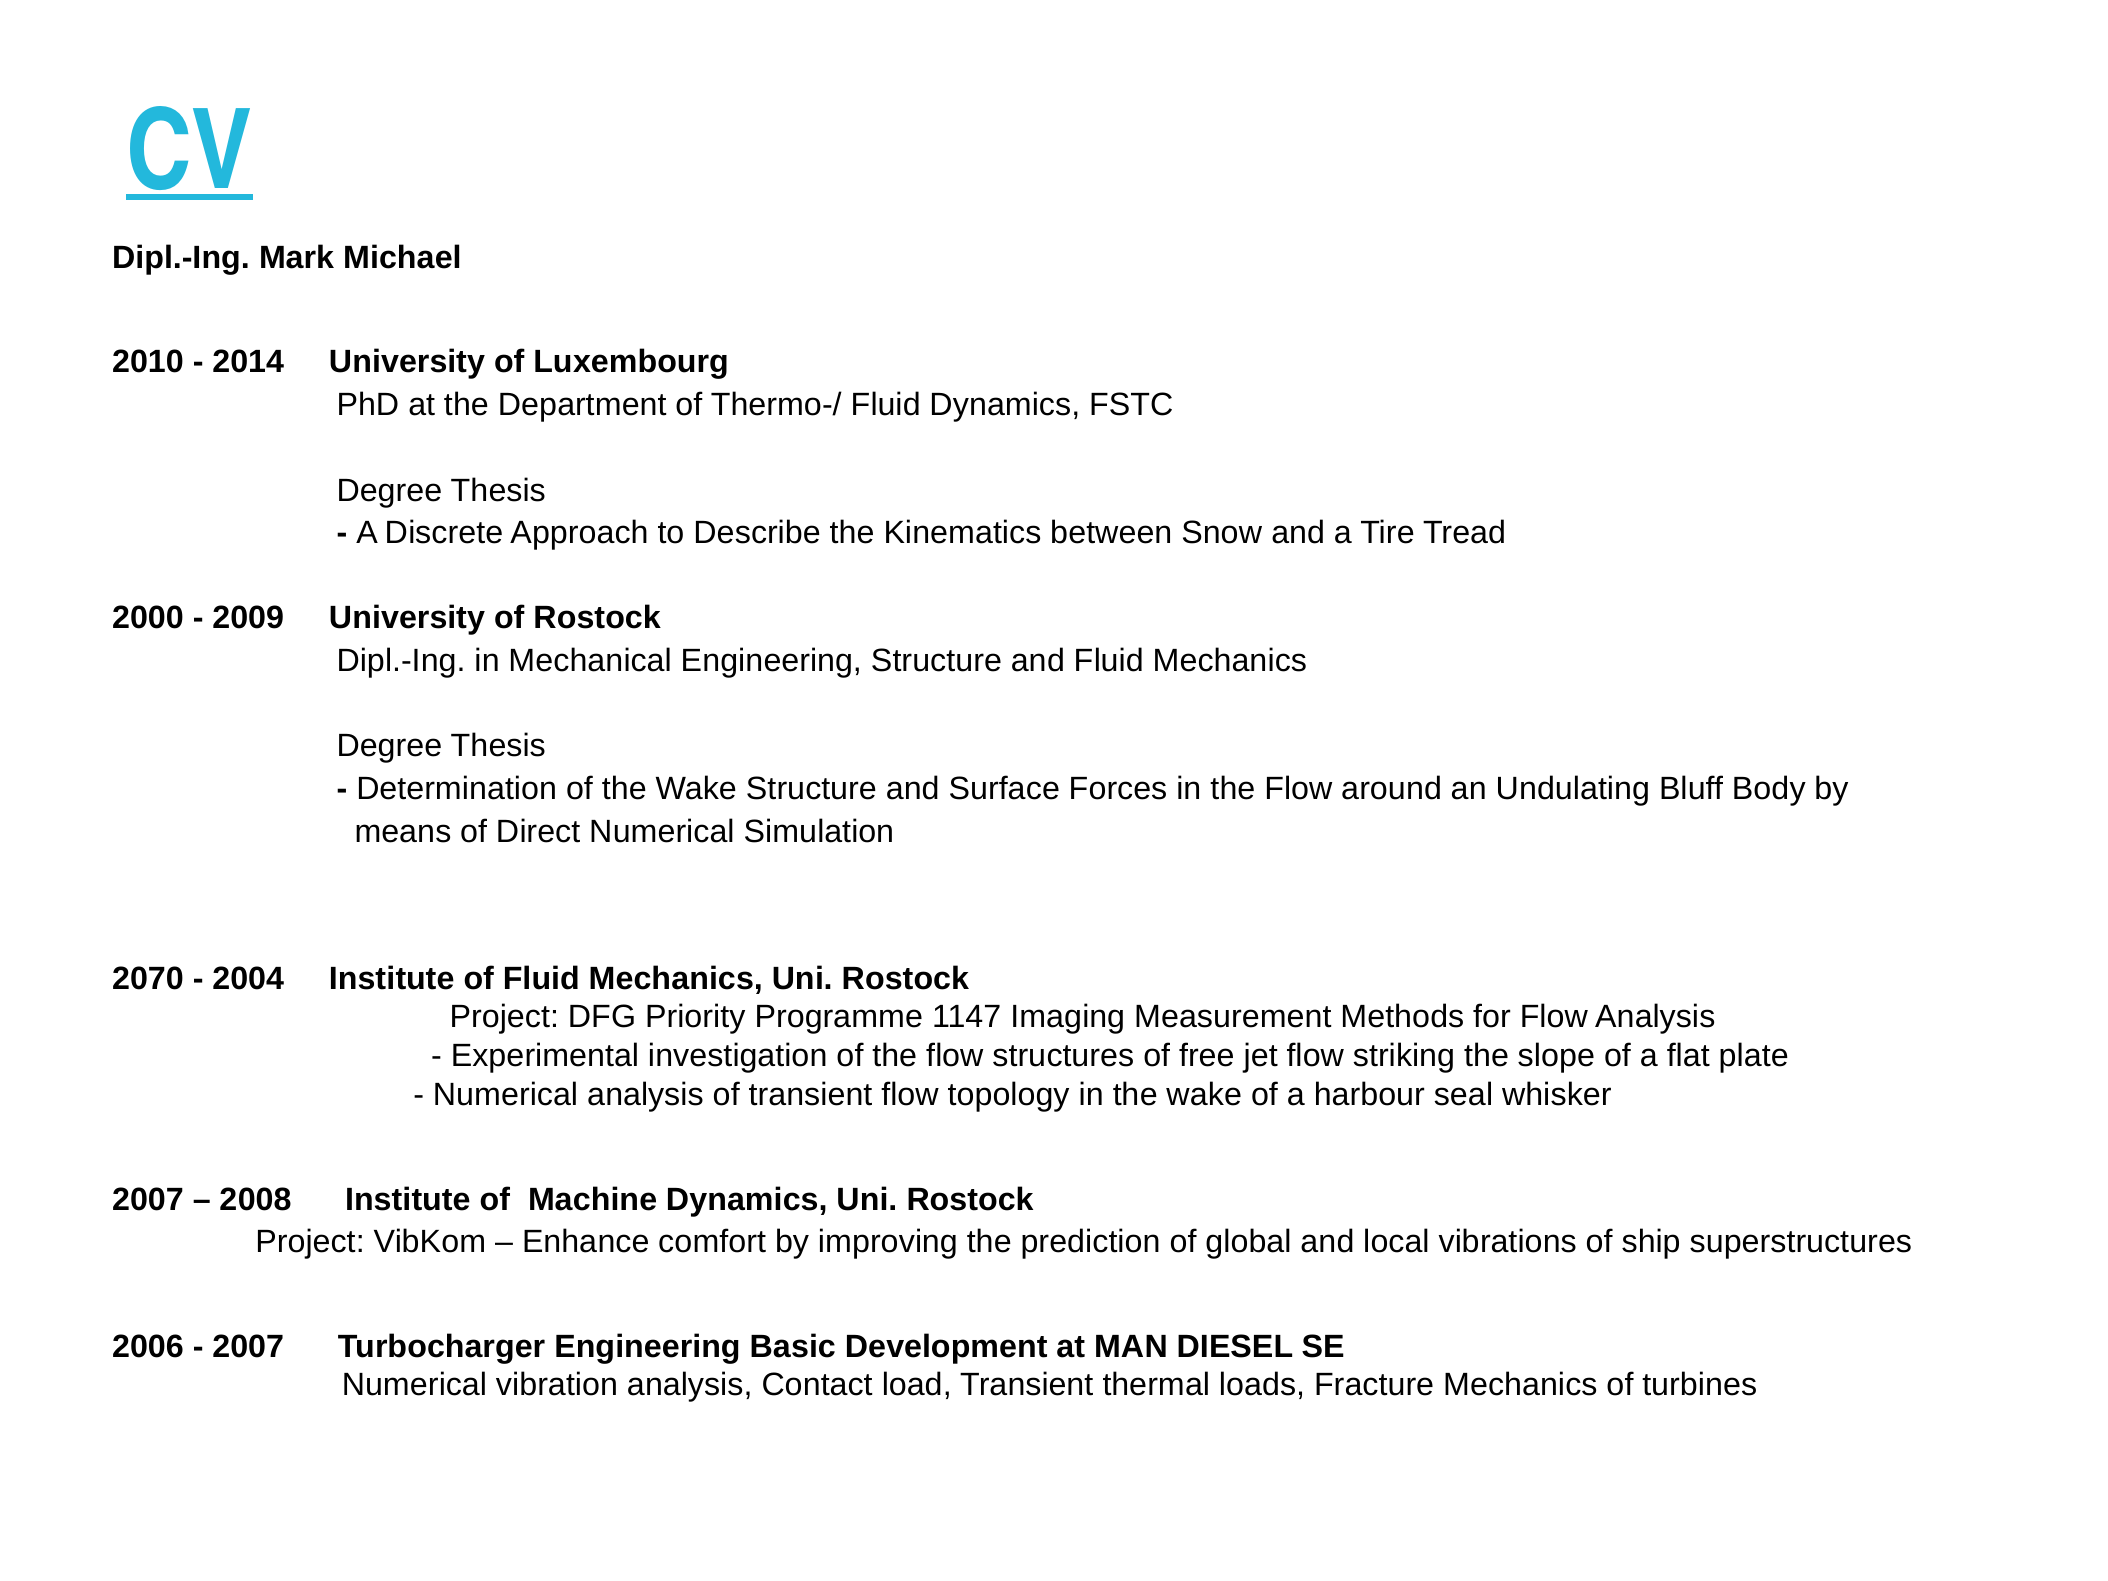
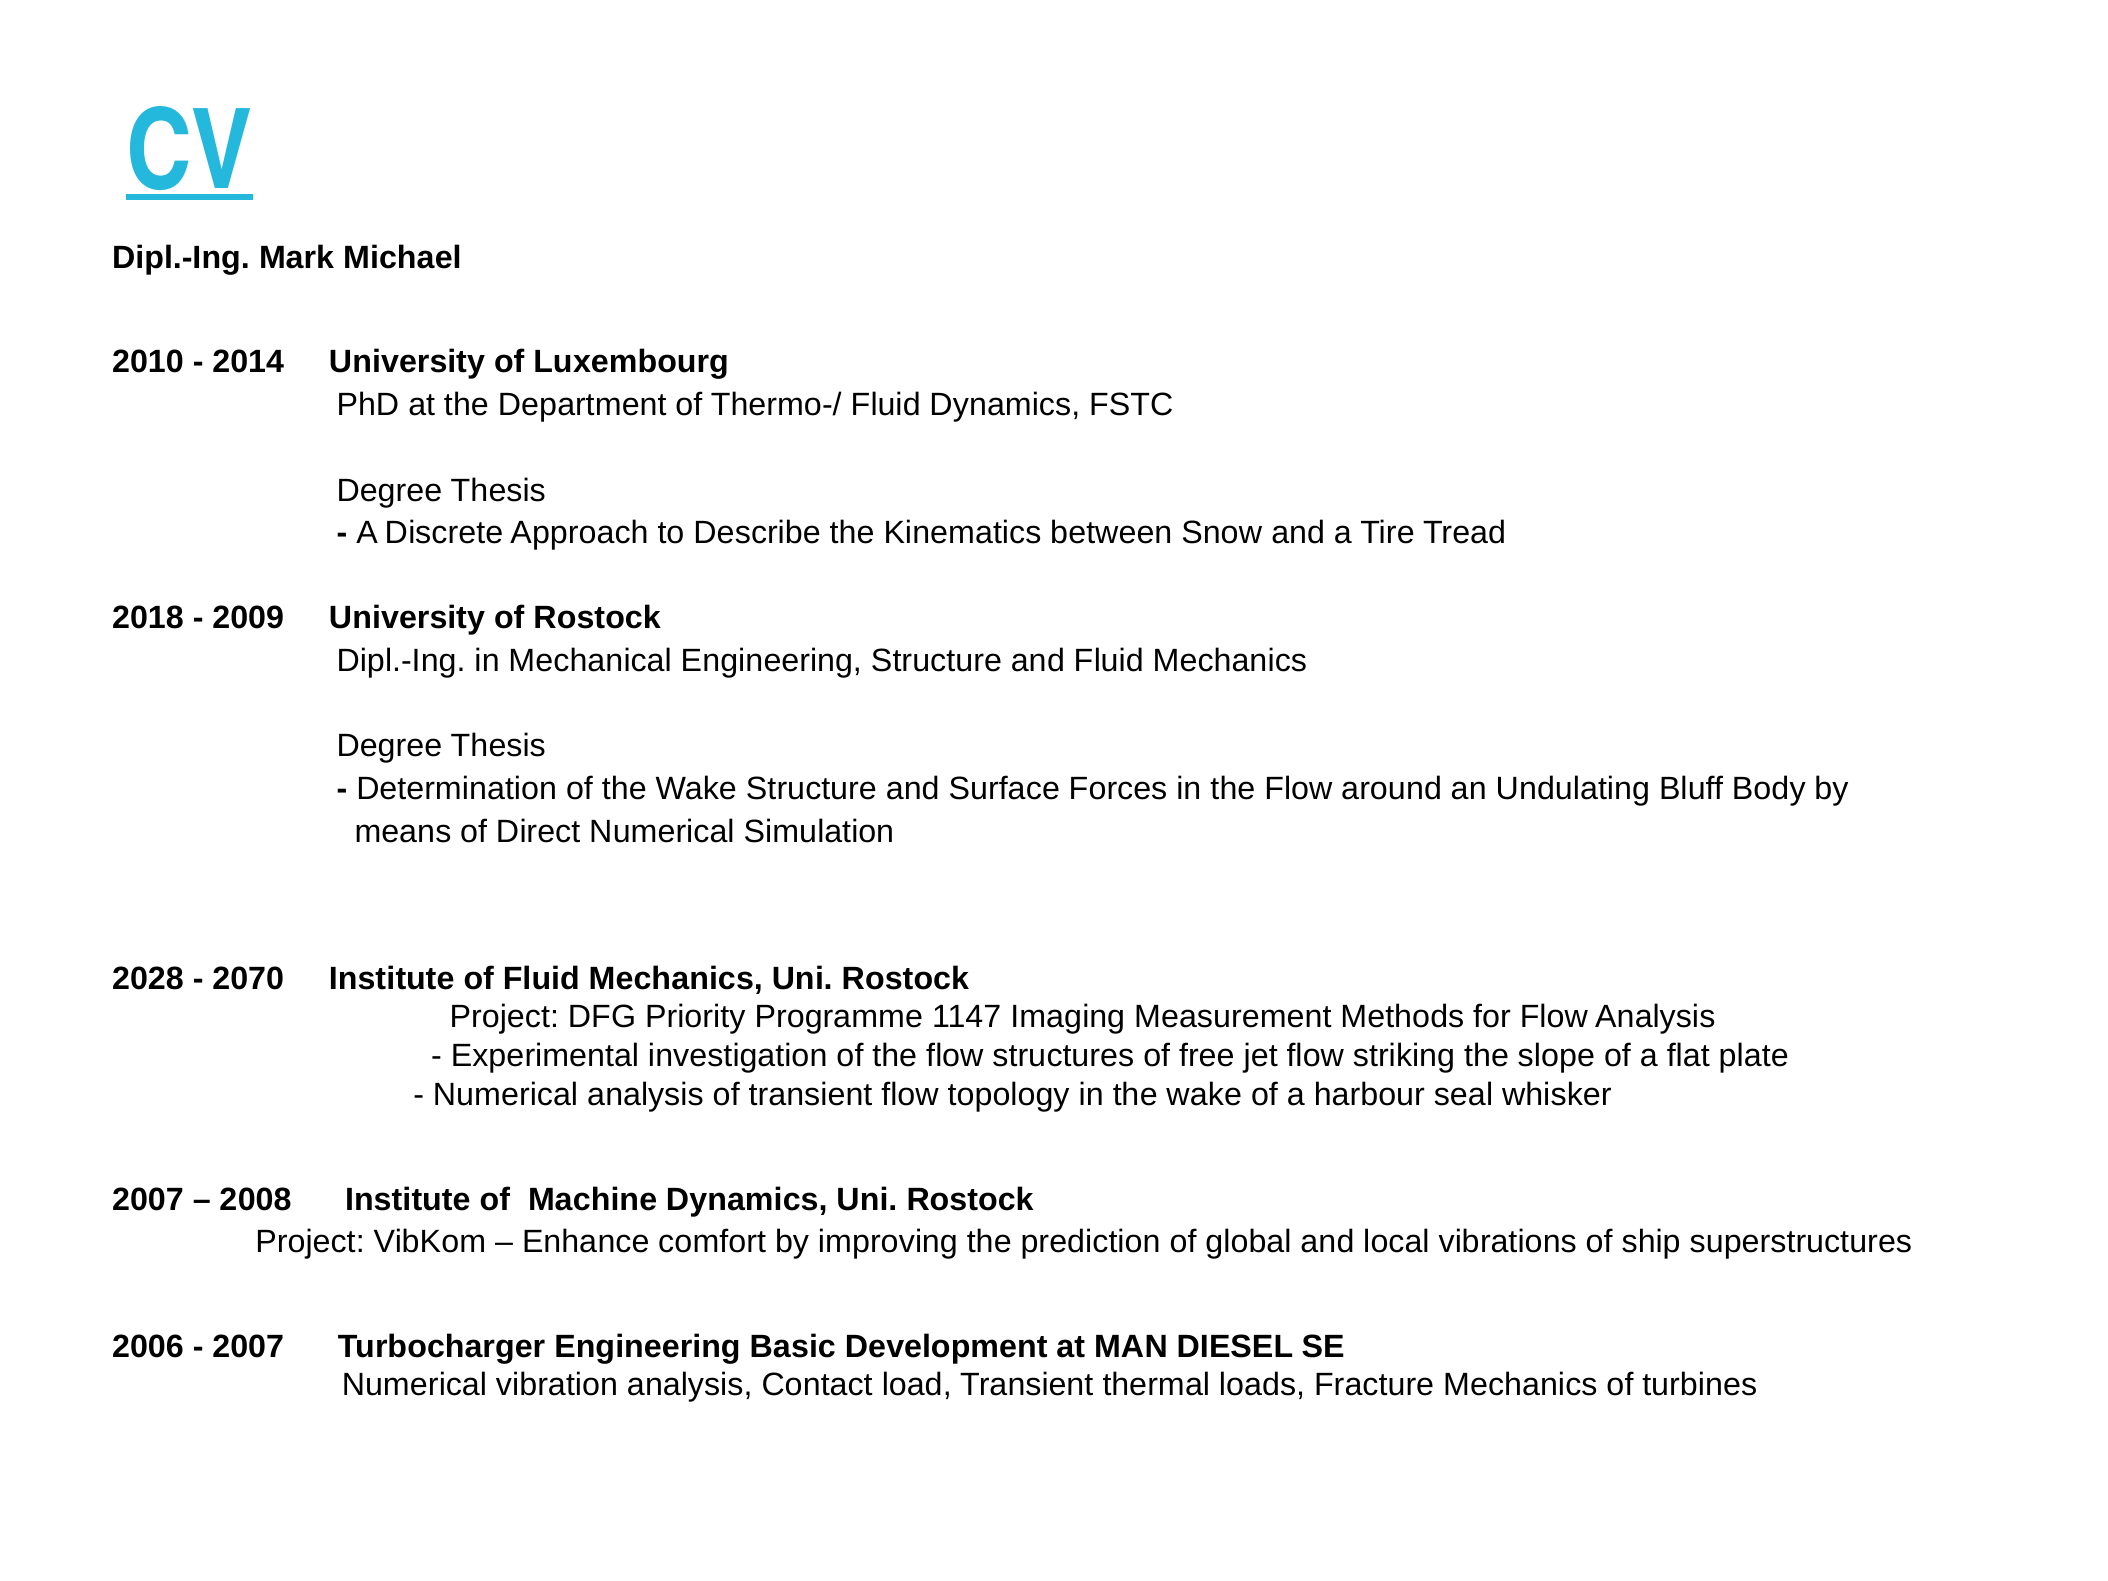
2000: 2000 -> 2018
2070: 2070 -> 2028
2004: 2004 -> 2070
